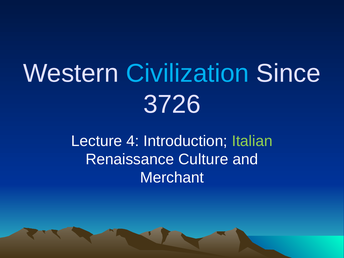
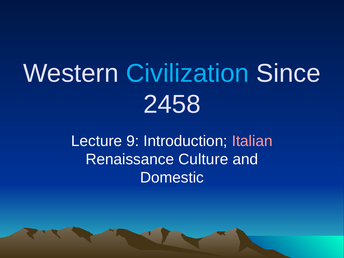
3726: 3726 -> 2458
4: 4 -> 9
Italian colour: light green -> pink
Merchant: Merchant -> Domestic
